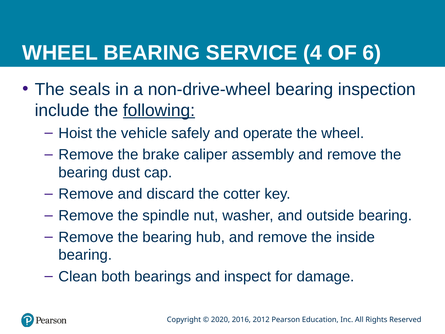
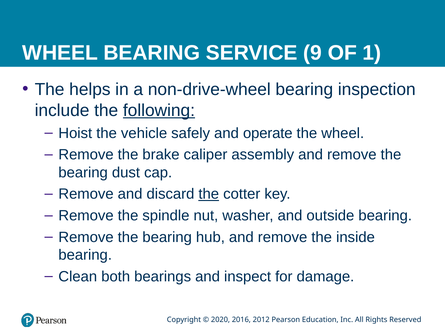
4: 4 -> 9
6: 6 -> 1
seals: seals -> helps
the at (209, 194) underline: none -> present
